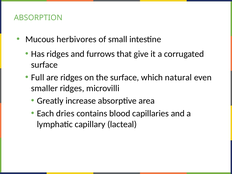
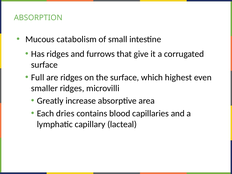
herbivores: herbivores -> catabolism
natural: natural -> highest
